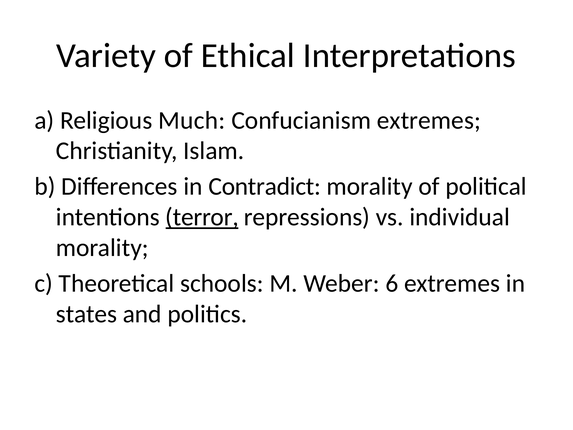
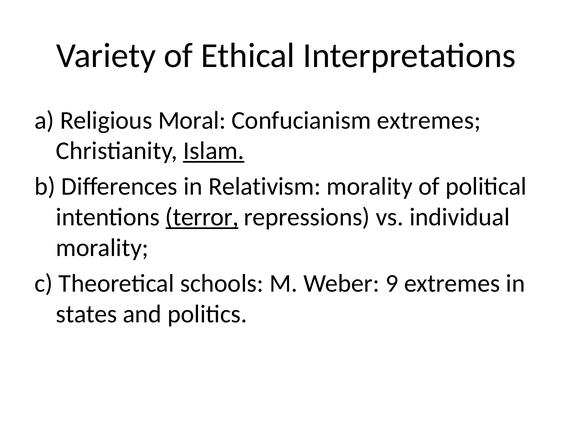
Much: Much -> Moral
Islam underline: none -> present
Contradict: Contradict -> Relativism
6: 6 -> 9
